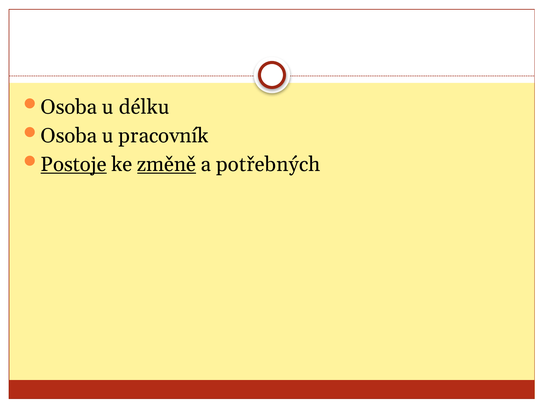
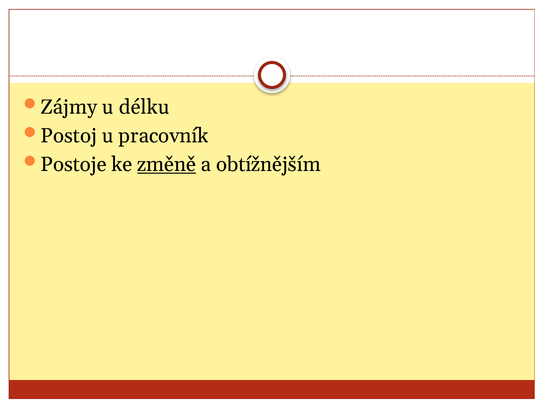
Osoba at (69, 107): Osoba -> Zájmy
Osoba at (69, 136): Osoba -> Postoj
Postoje underline: present -> none
potřebných: potřebných -> obtížnějším
